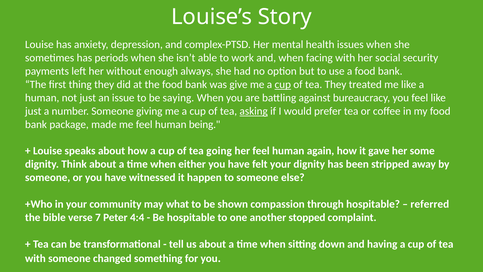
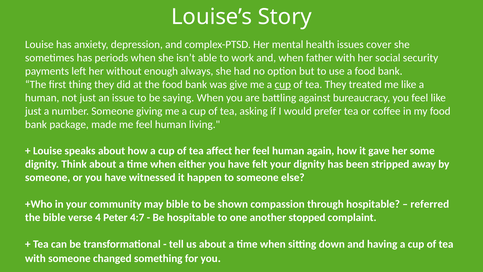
issues when: when -> cover
facing: facing -> father
asking underline: present -> none
being: being -> living
going: going -> affect
may what: what -> bible
7: 7 -> 4
4:4: 4:4 -> 4:7
